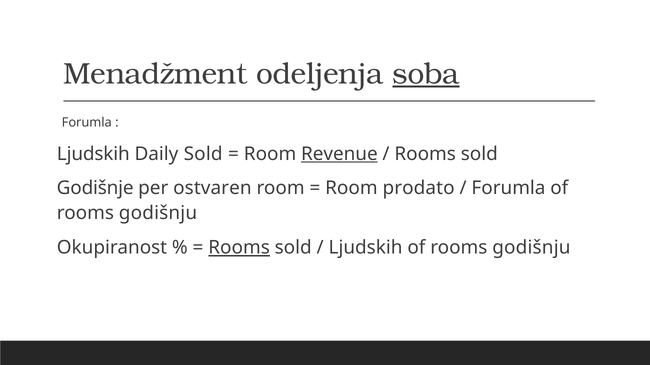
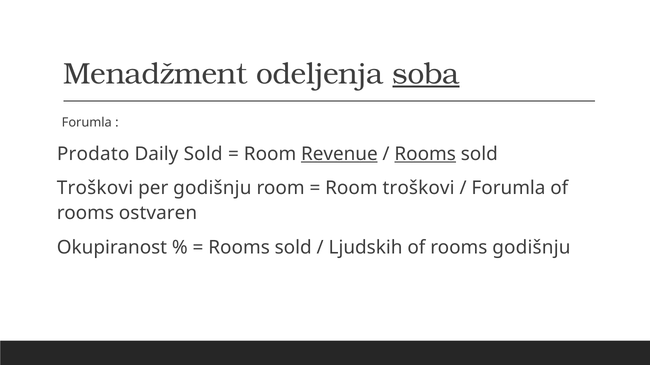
Ljudskih at (93, 154): Ljudskih -> Prodato
Rooms at (425, 154) underline: none -> present
Godišnje at (95, 189): Godišnje -> Troškovi
per ostvaren: ostvaren -> godišnju
Room prodato: prodato -> troškovi
godišnju at (158, 214): godišnju -> ostvaren
Rooms at (239, 248) underline: present -> none
